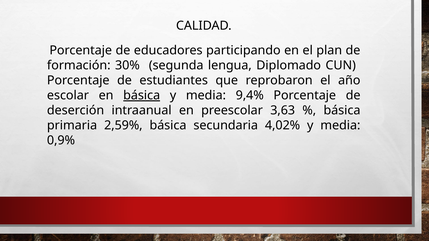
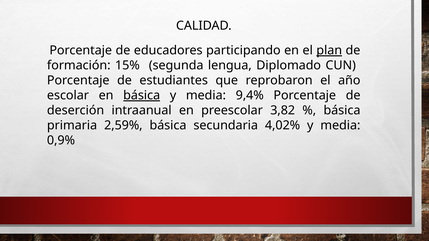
plan underline: none -> present
30%: 30% -> 15%
3,63: 3,63 -> 3,82
